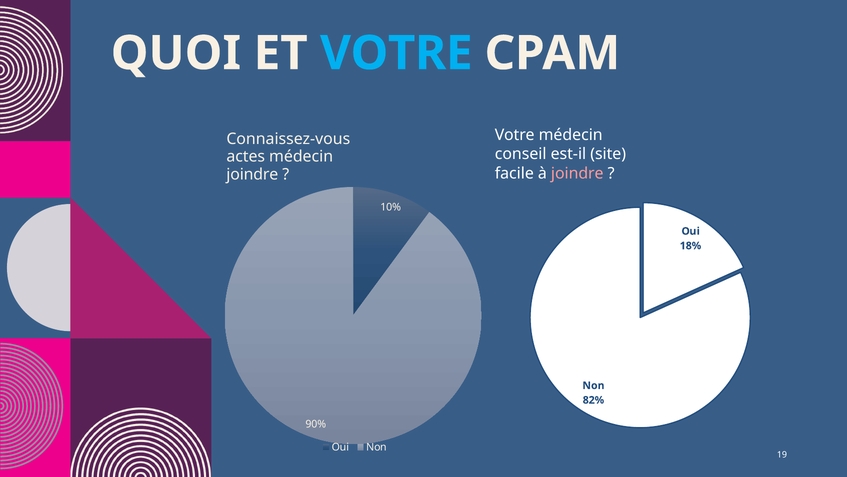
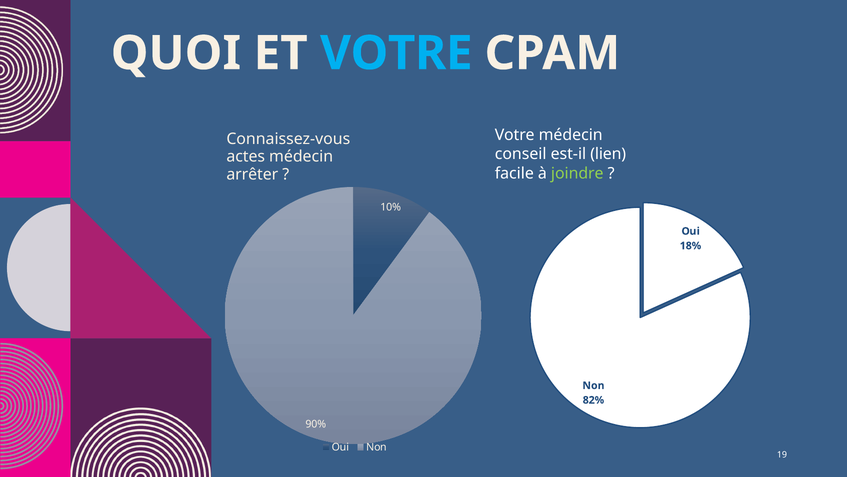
site: site -> lien
joindre at (577, 173) colour: pink -> light green
joindre at (252, 174): joindre -> arrêter
